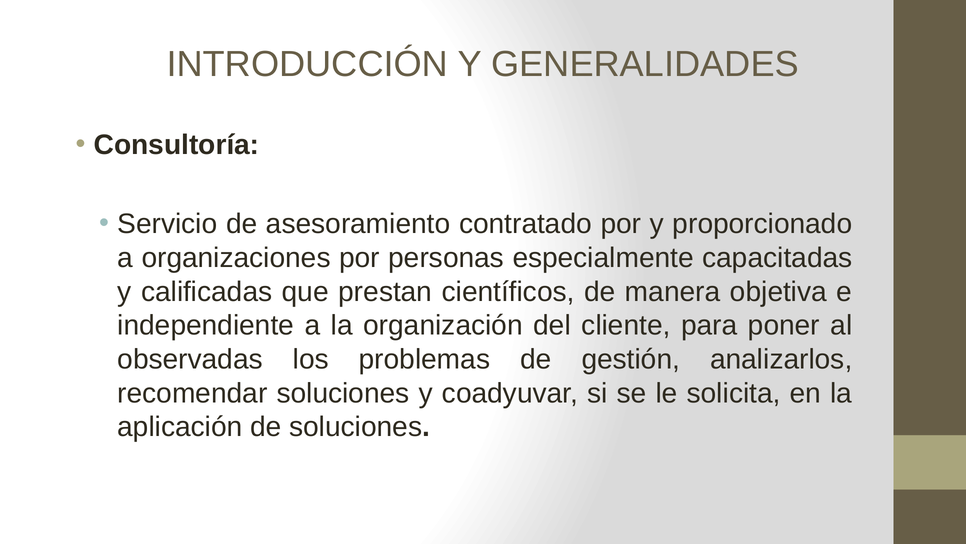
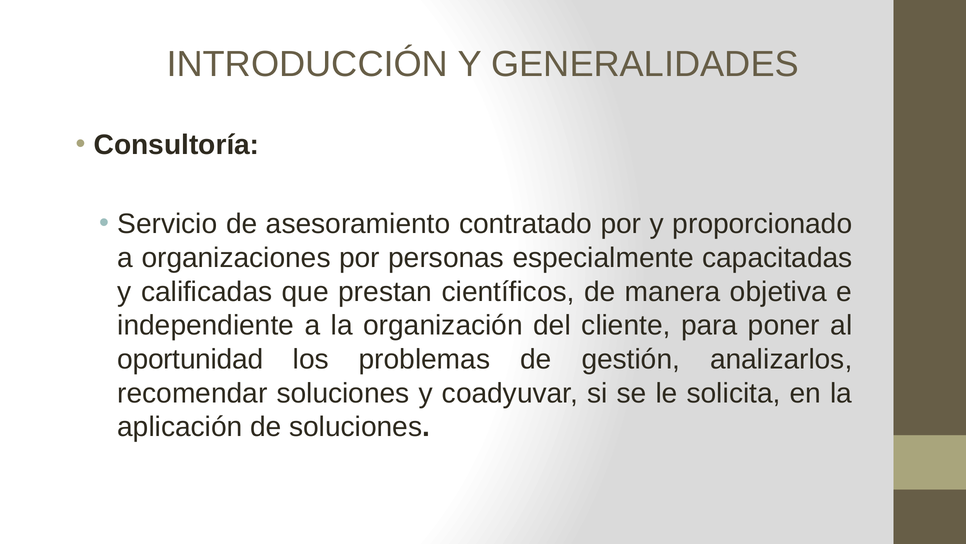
observadas: observadas -> oportunidad
